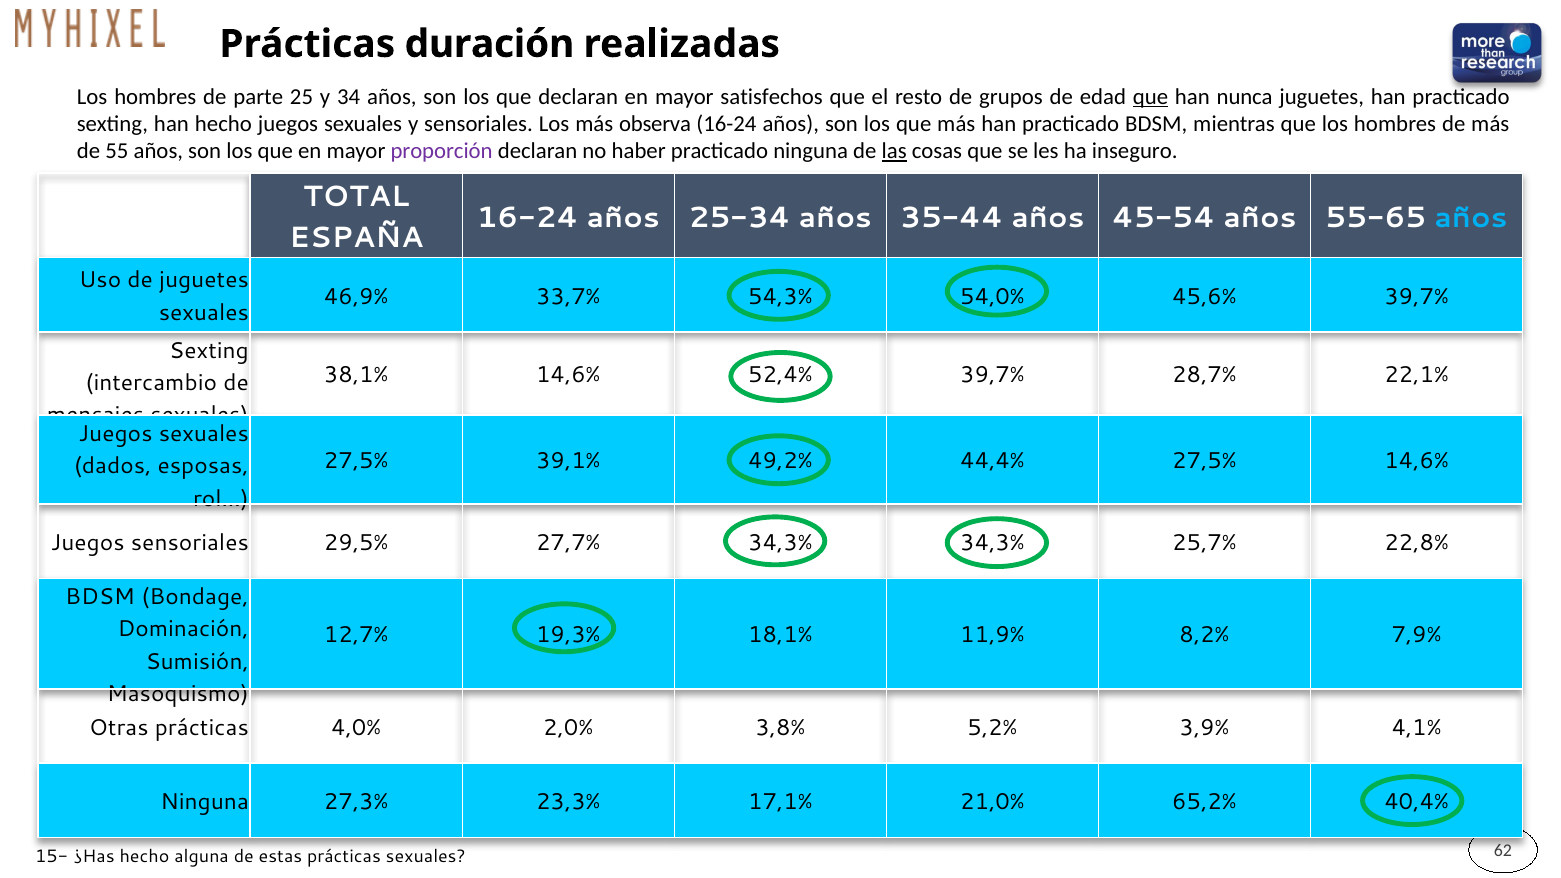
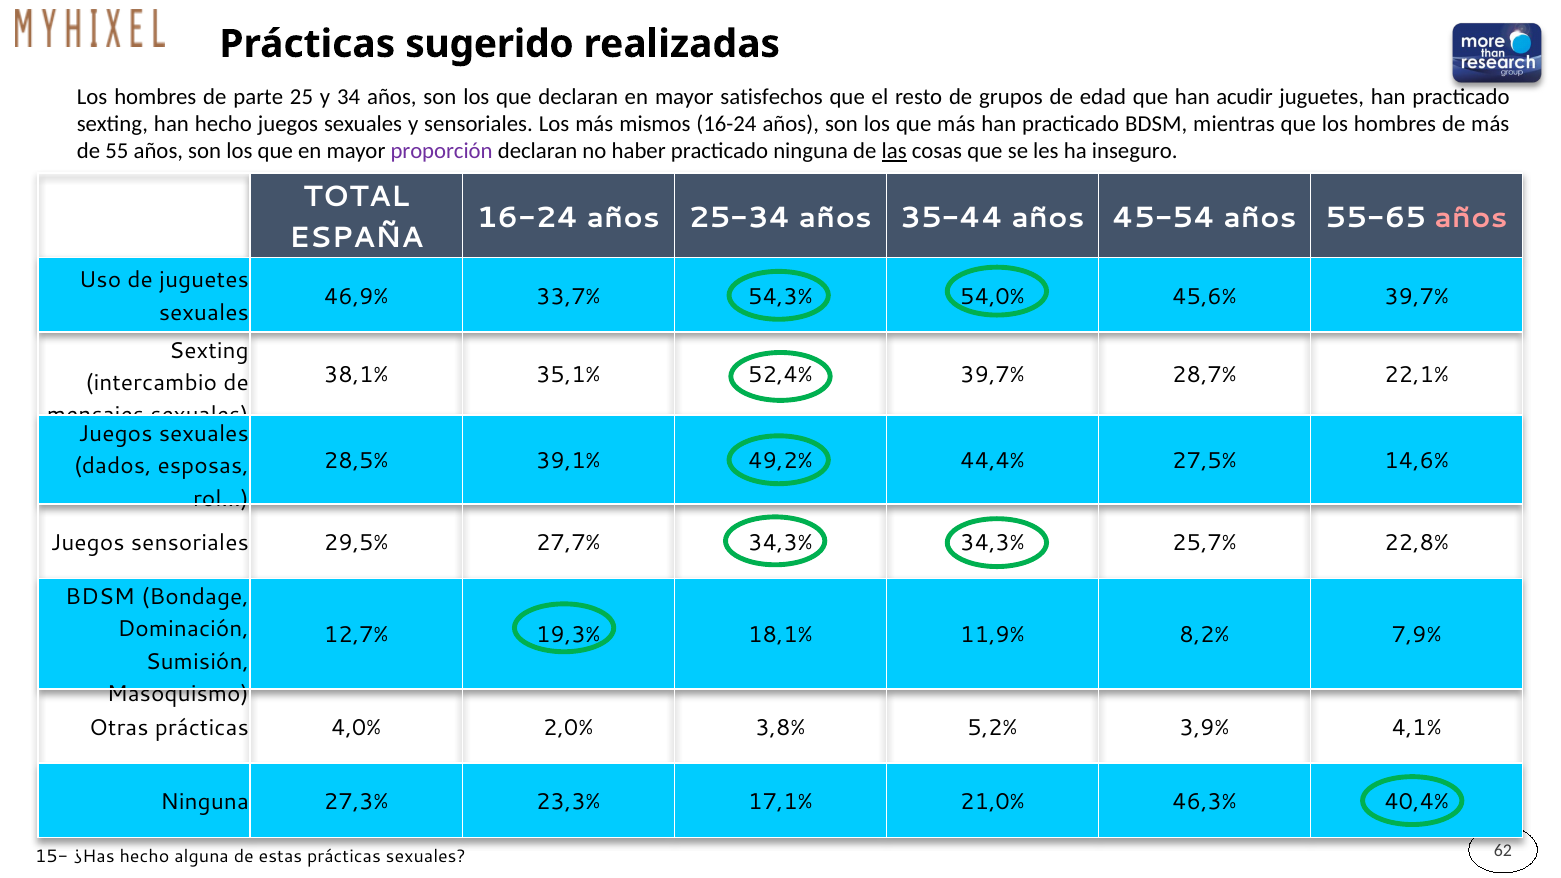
duración: duración -> sugerido
que at (1151, 97) underline: present -> none
nunca: nunca -> acudir
observa: observa -> mismos
años at (1471, 218) colour: light blue -> pink
38,1% 14,6%: 14,6% -> 35,1%
27,5% at (356, 461): 27,5% -> 28,5%
65,2%: 65,2% -> 46,3%
